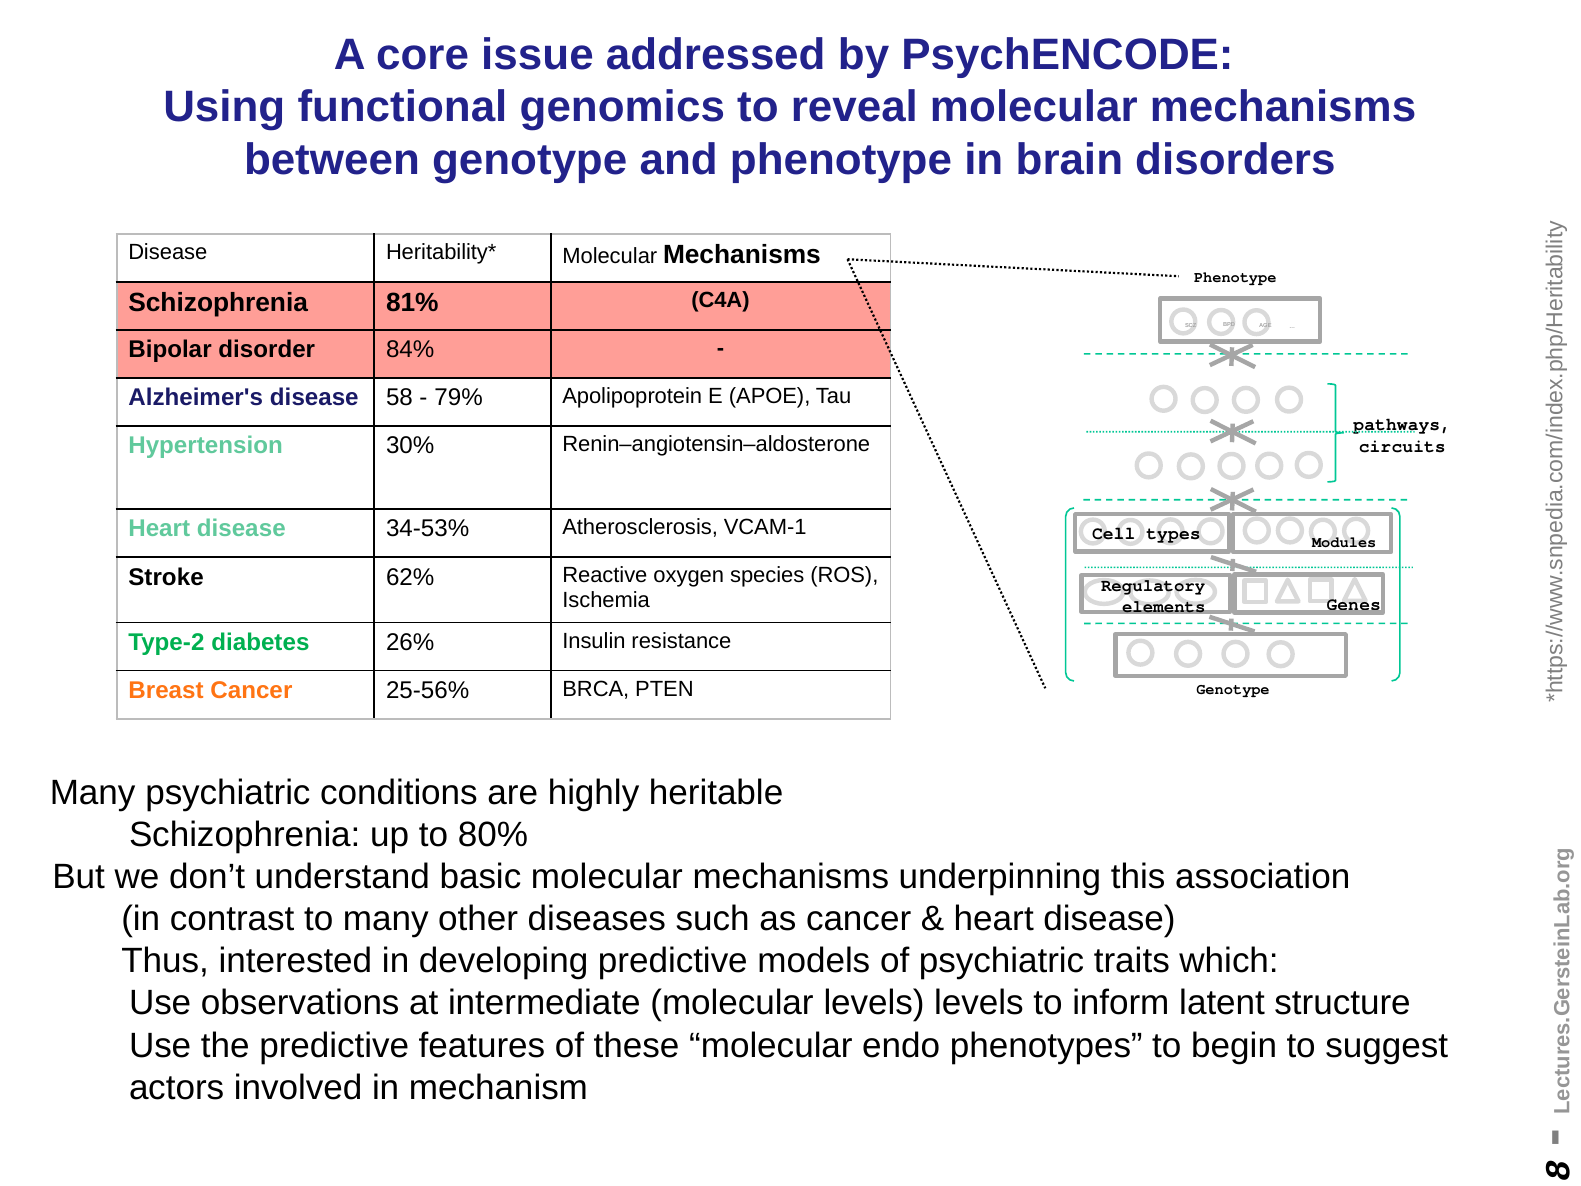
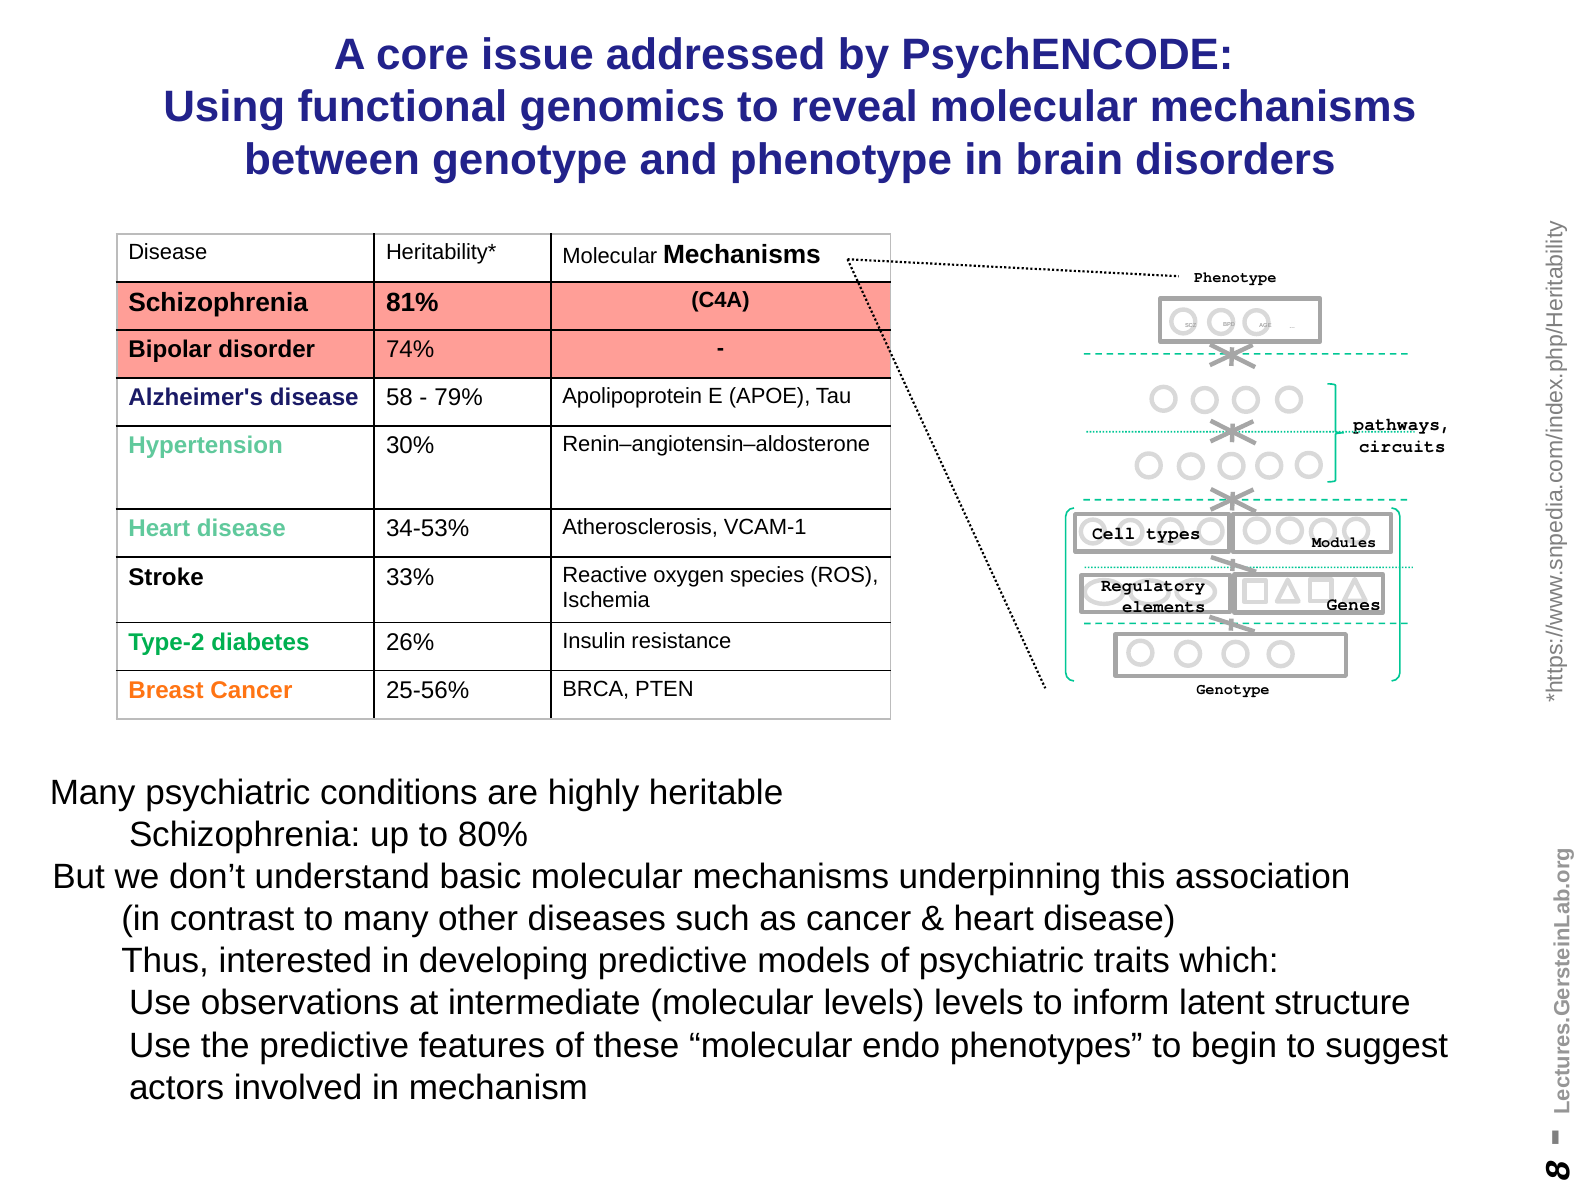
84%: 84% -> 74%
62%: 62% -> 33%
